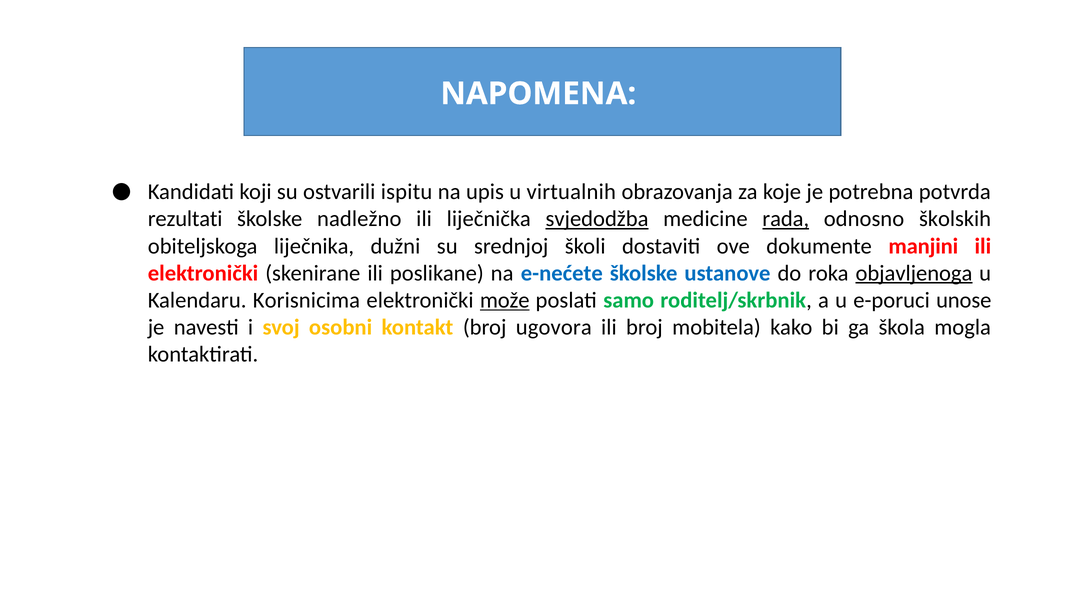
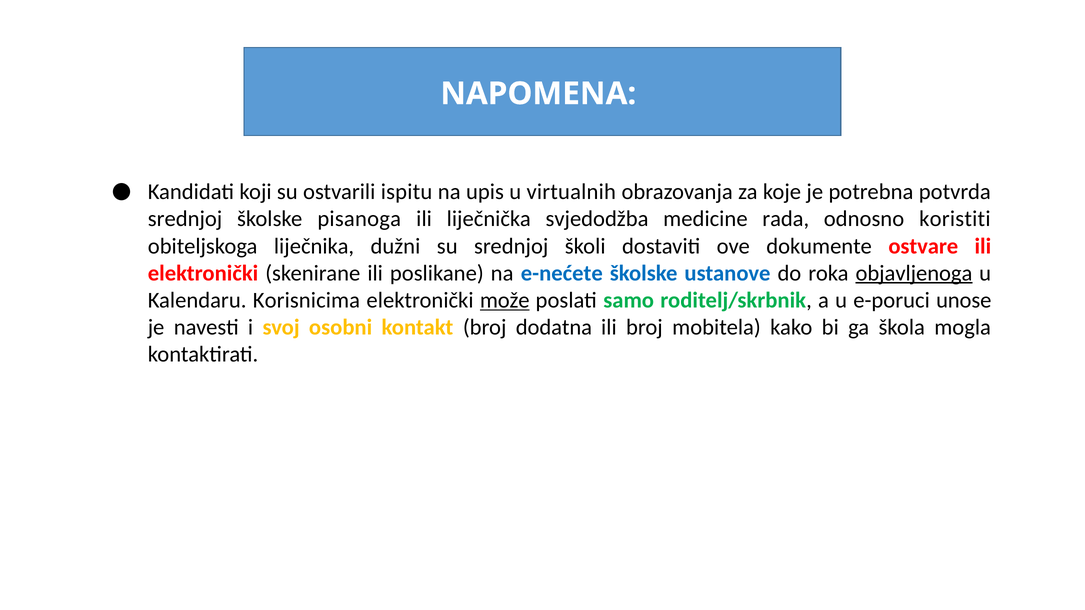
rezultati at (185, 219): rezultati -> srednjoj
nadležno: nadležno -> pisanoga
svjedodžba underline: present -> none
rada underline: present -> none
školskih: školskih -> koristiti
manjini: manjini -> ostvare
ugovora: ugovora -> dodatna
